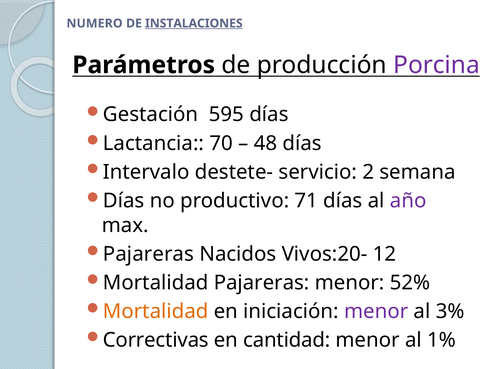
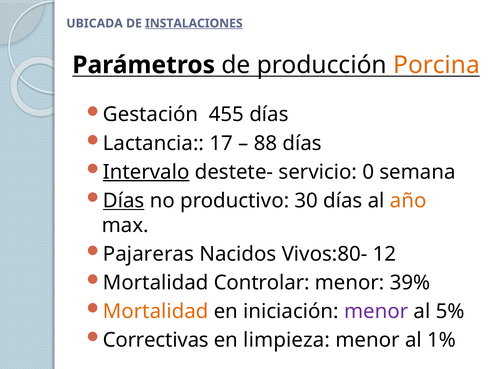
NUMERO: NUMERO -> UBICADA
Porcina colour: purple -> orange
595: 595 -> 455
70: 70 -> 17
48: 48 -> 88
Intervalo underline: none -> present
2: 2 -> 0
Días at (124, 201) underline: none -> present
71: 71 -> 30
año colour: purple -> orange
Vivos:20-: Vivos:20- -> Vivos:80-
Mortalidad Pajareras: Pajareras -> Controlar
52%: 52% -> 39%
3%: 3% -> 5%
cantidad: cantidad -> limpieza
